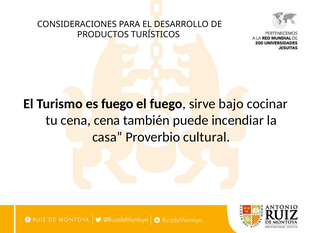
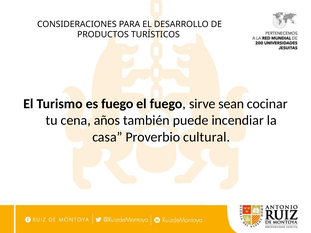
bajo: bajo -> sean
cena cena: cena -> años
